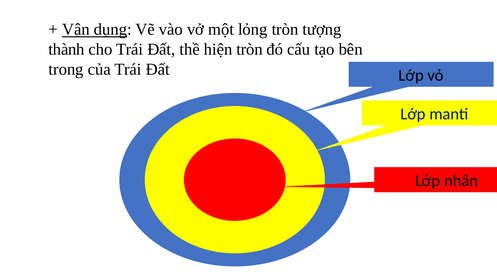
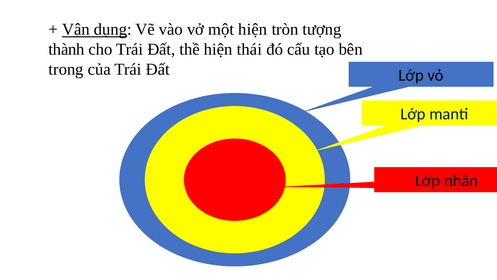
một lỏng: lỏng -> hiện
hiện tròn: tròn -> thái
